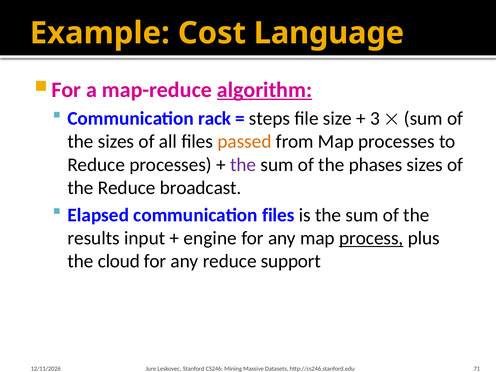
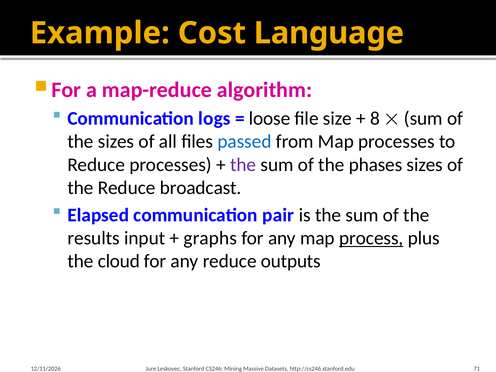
algorithm underline: present -> none
rack: rack -> logs
steps: steps -> loose
3: 3 -> 8
passed colour: orange -> blue
communication files: files -> pair
engine: engine -> graphs
support: support -> outputs
